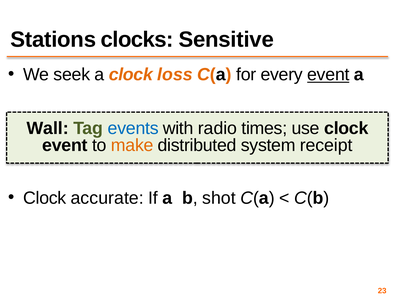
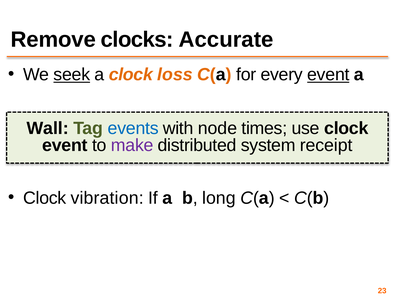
Stations: Stations -> Remove
Sensitive: Sensitive -> Accurate
seek underline: none -> present
radio: radio -> node
make colour: orange -> purple
accurate: accurate -> vibration
shot: shot -> long
